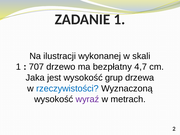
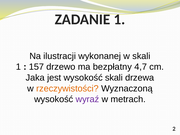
707: 707 -> 157
wysokość grup: grup -> skali
rzeczywistości colour: blue -> orange
